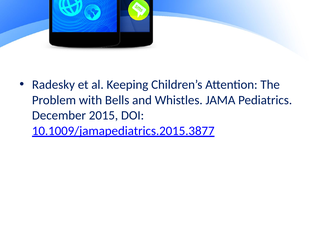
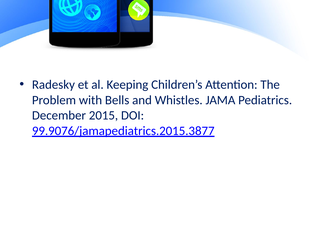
10.1009/jamapediatrics.2015.3877: 10.1009/jamapediatrics.2015.3877 -> 99.9076/jamapediatrics.2015.3877
